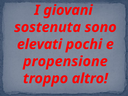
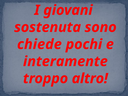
elevati: elevati -> chiede
propensione: propensione -> interamente
